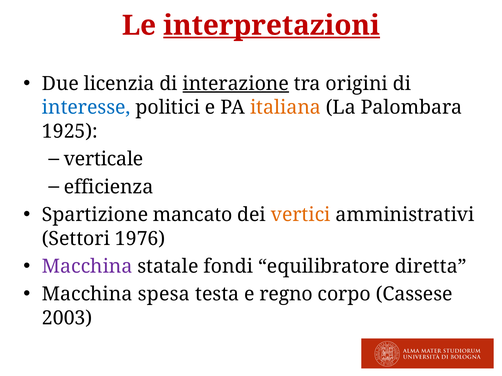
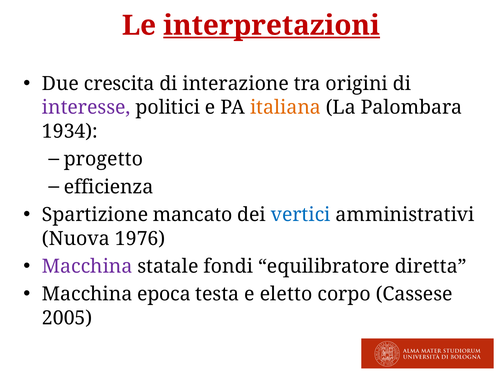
licenzia: licenzia -> crescita
interazione underline: present -> none
interesse colour: blue -> purple
1925: 1925 -> 1934
verticale: verticale -> progetto
vertici colour: orange -> blue
Settori: Settori -> Nuova
spesa: spesa -> epoca
regno: regno -> eletto
2003: 2003 -> 2005
